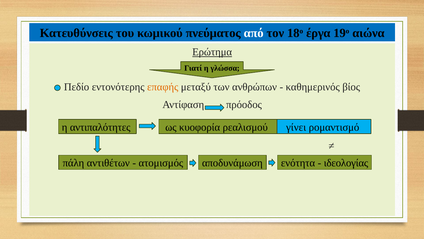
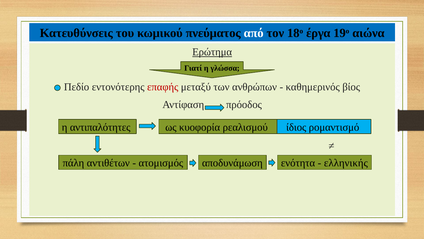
επαφής colour: orange -> red
γίνει: γίνει -> ίδιος
ιδεολογίας: ιδεολογίας -> ελληνικής
